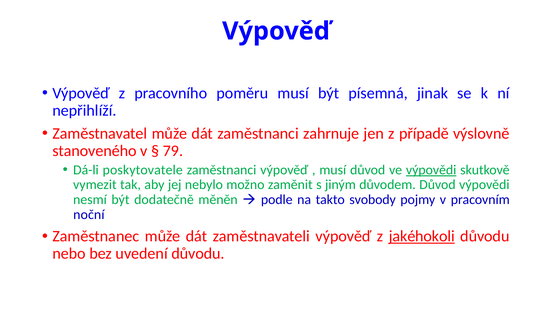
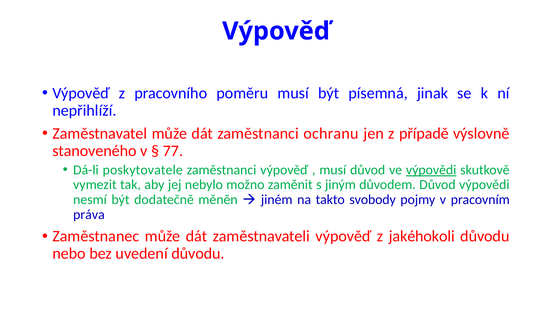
zahrnuje: zahrnuje -> ochranu
79: 79 -> 77
podle: podle -> jiném
noční: noční -> práva
jakéhokoli underline: present -> none
